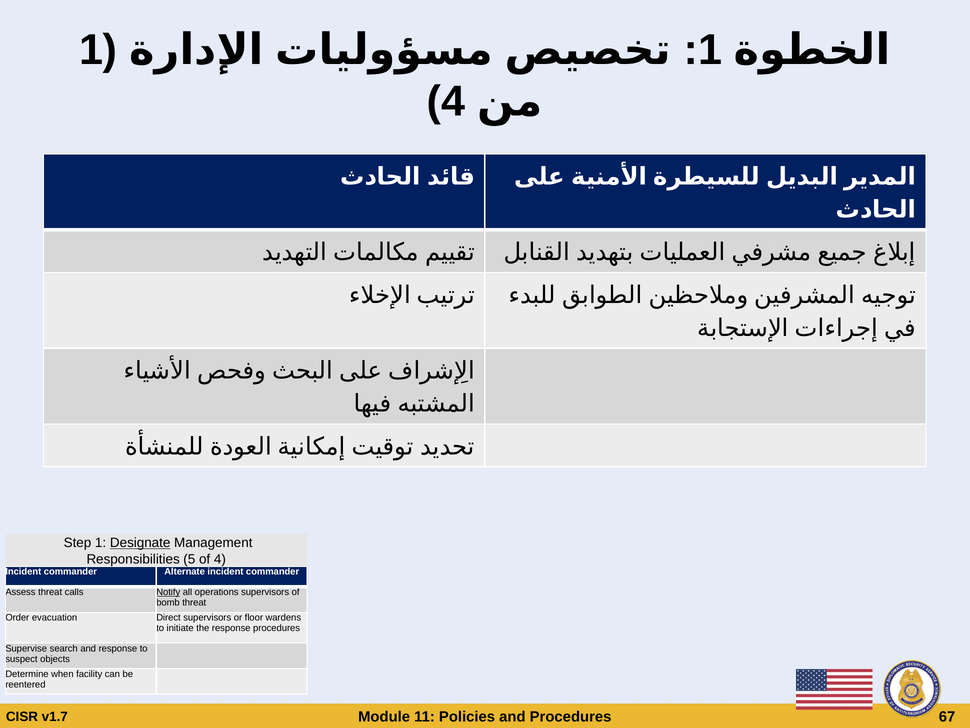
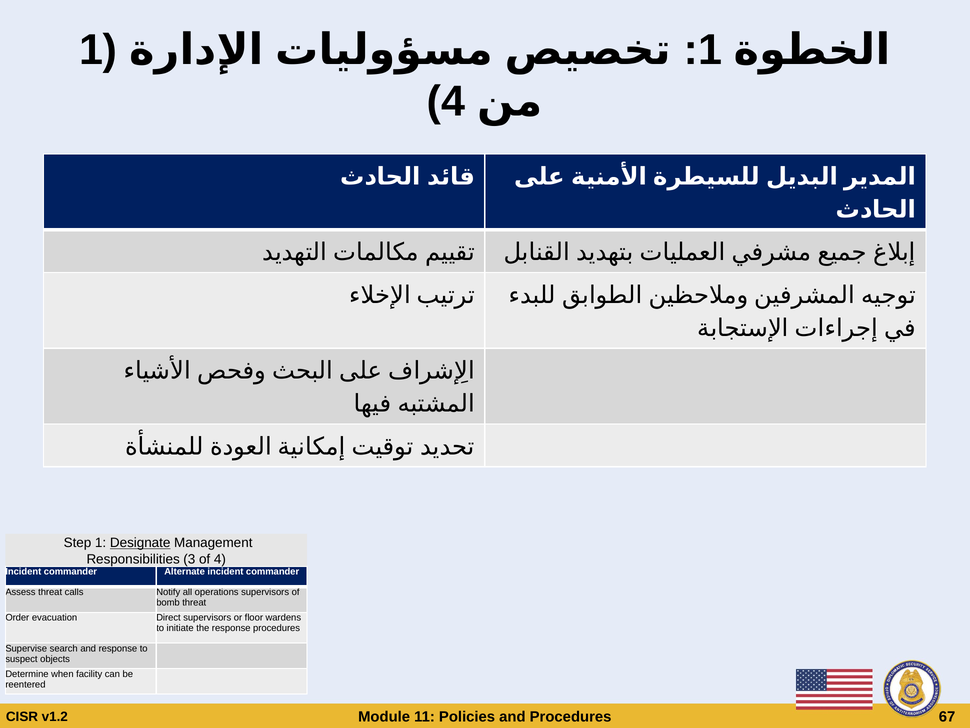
5: 5 -> 3
Notify underline: present -> none
v1.7: v1.7 -> v1.2
